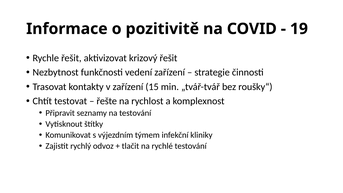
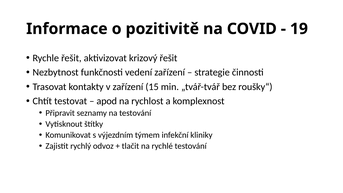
řešte: řešte -> apod
